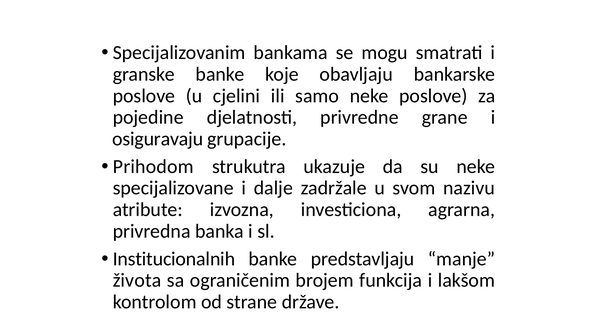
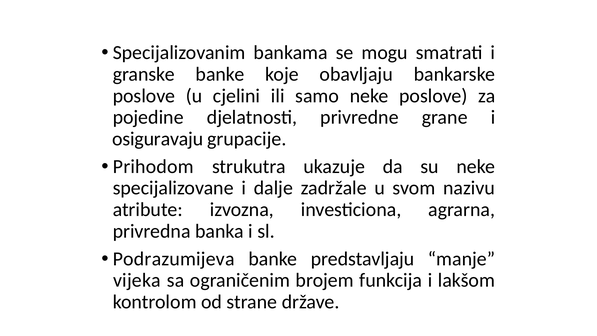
Institucionalnih: Institucionalnih -> Podrazumijeva
života: života -> vijeka
